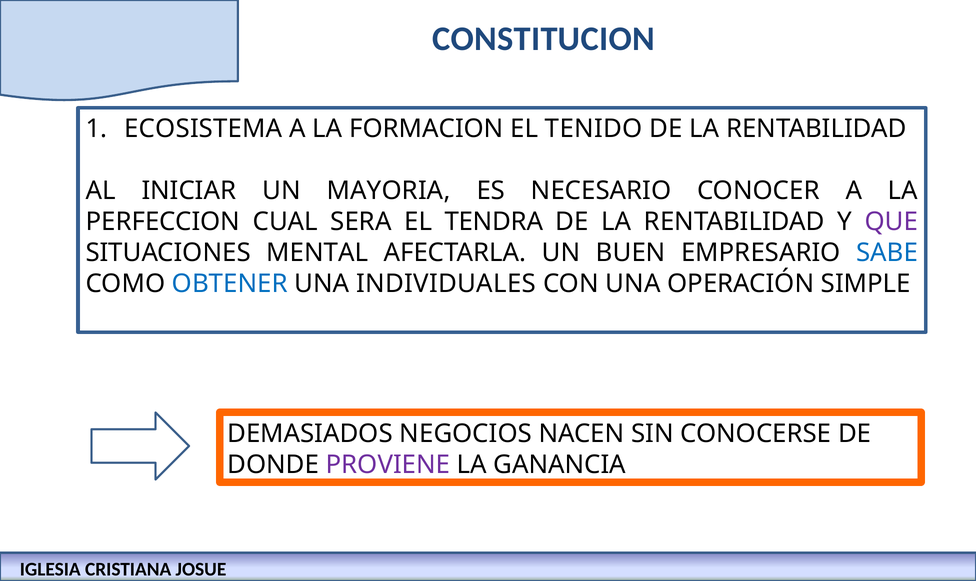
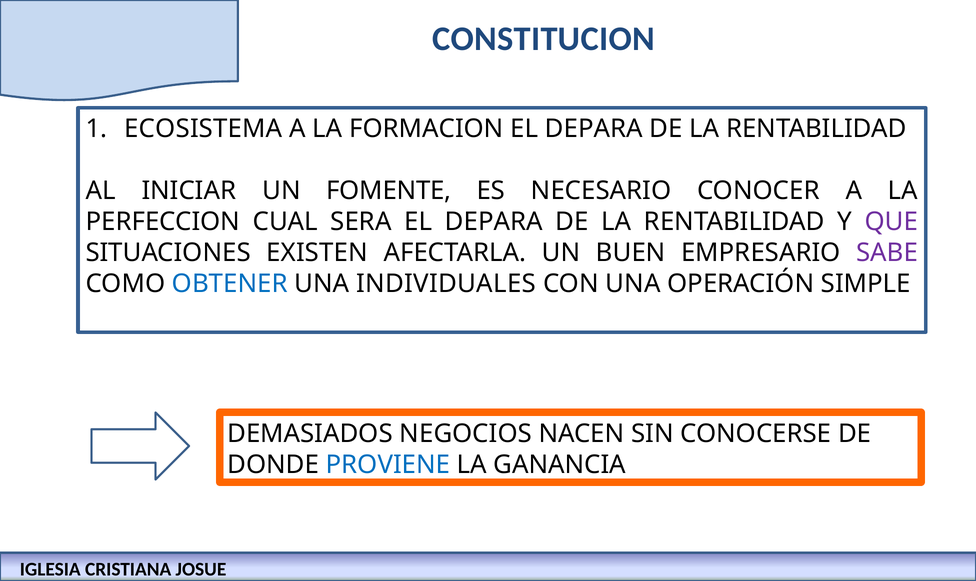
TENIDO at (594, 129): TENIDO -> DEPARA
MAYORIA: MAYORIA -> FOMENTE
SERA EL TENDRA: TENDRA -> DEPARA
MENTAL: MENTAL -> EXISTEN
SABE colour: blue -> purple
PROVIENE colour: purple -> blue
